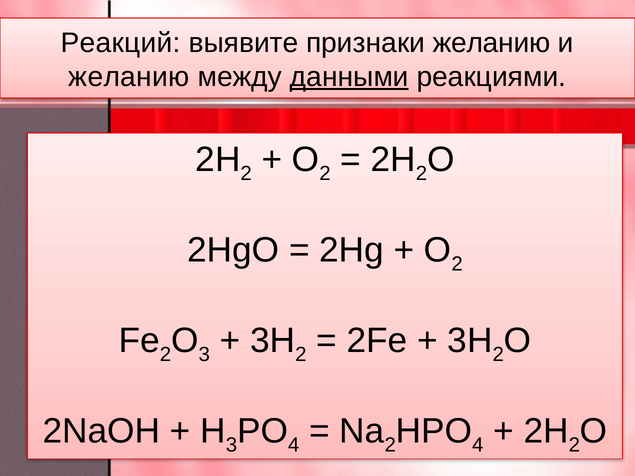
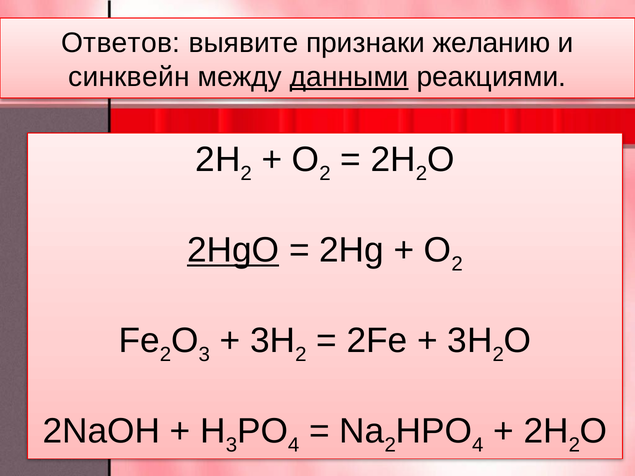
Реакций: Реакций -> Ответов
желанию at (129, 77): желанию -> синквейн
2HgO underline: none -> present
